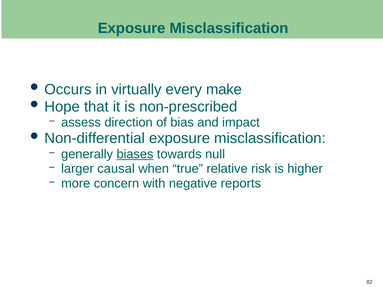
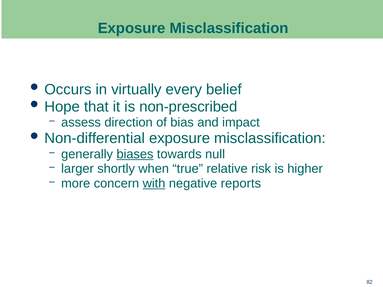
make: make -> belief
causal: causal -> shortly
with underline: none -> present
